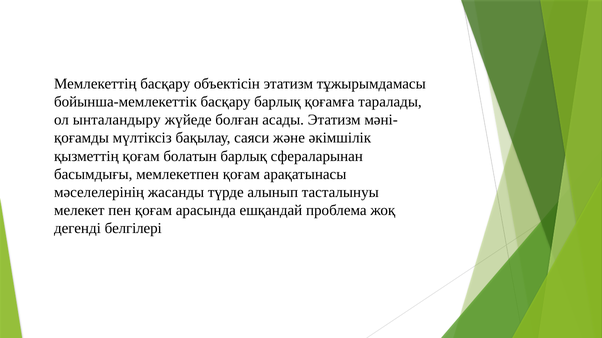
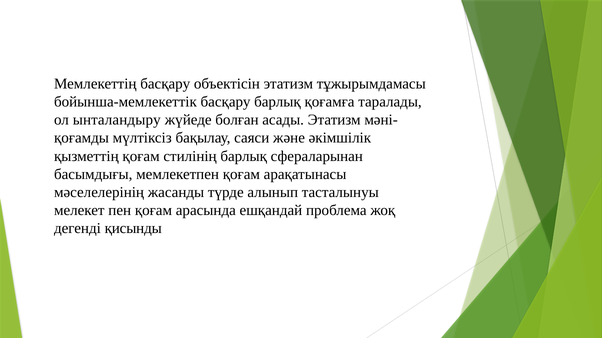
болатын: болатын -> стилінің
белгілері: белгілері -> қисынды
